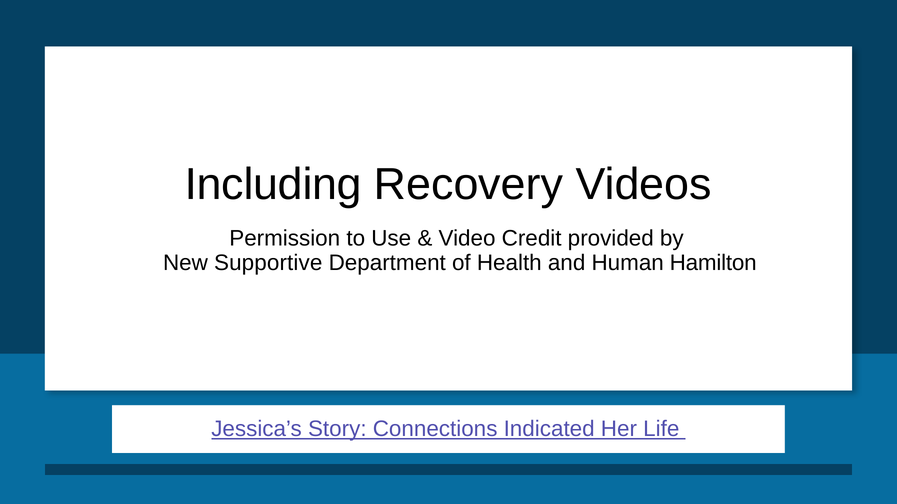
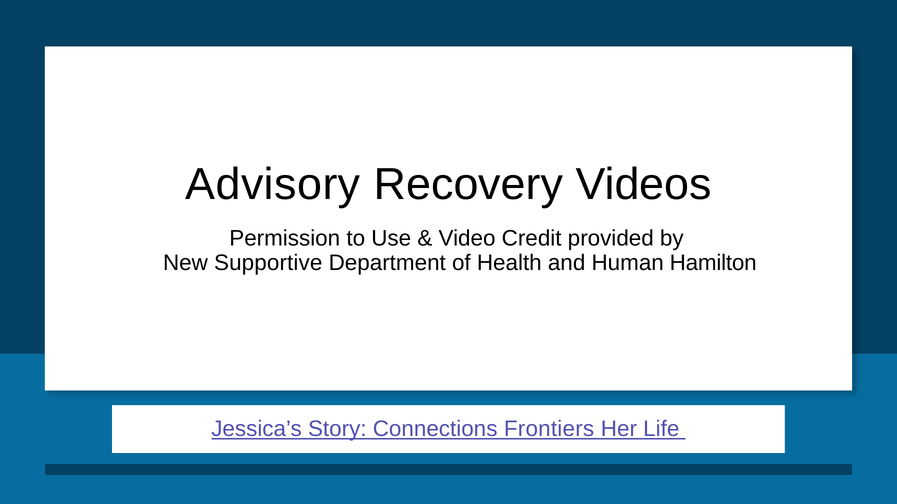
Including: Including -> Advisory
Indicated: Indicated -> Frontiers
